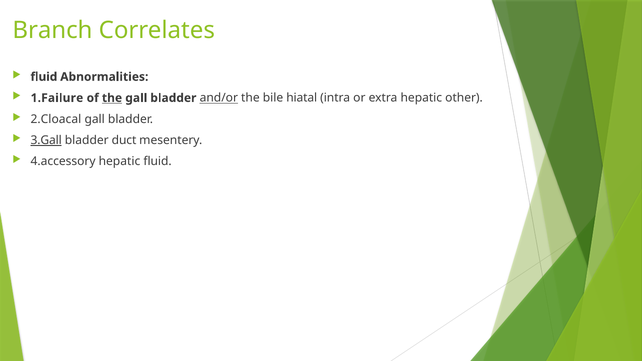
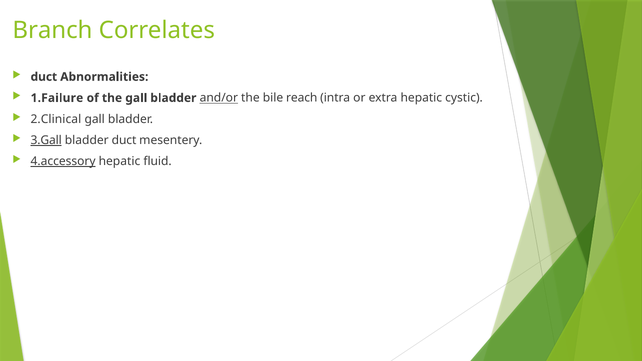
fluid at (44, 77): fluid -> duct
the at (112, 98) underline: present -> none
hiatal: hiatal -> reach
other: other -> cystic
2.Cloacal: 2.Cloacal -> 2.Clinical
4.accessory underline: none -> present
